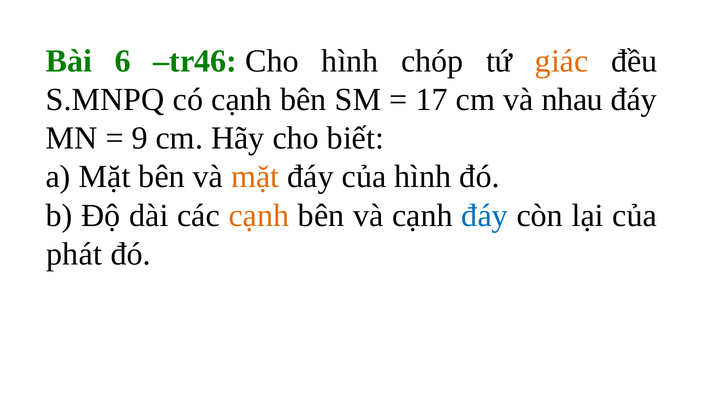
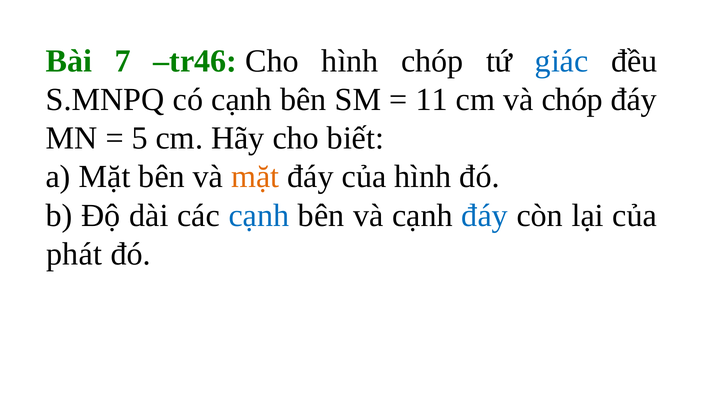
6: 6 -> 7
giác colour: orange -> blue
17: 17 -> 11
và nhau: nhau -> chóp
9: 9 -> 5
cạnh at (259, 215) colour: orange -> blue
